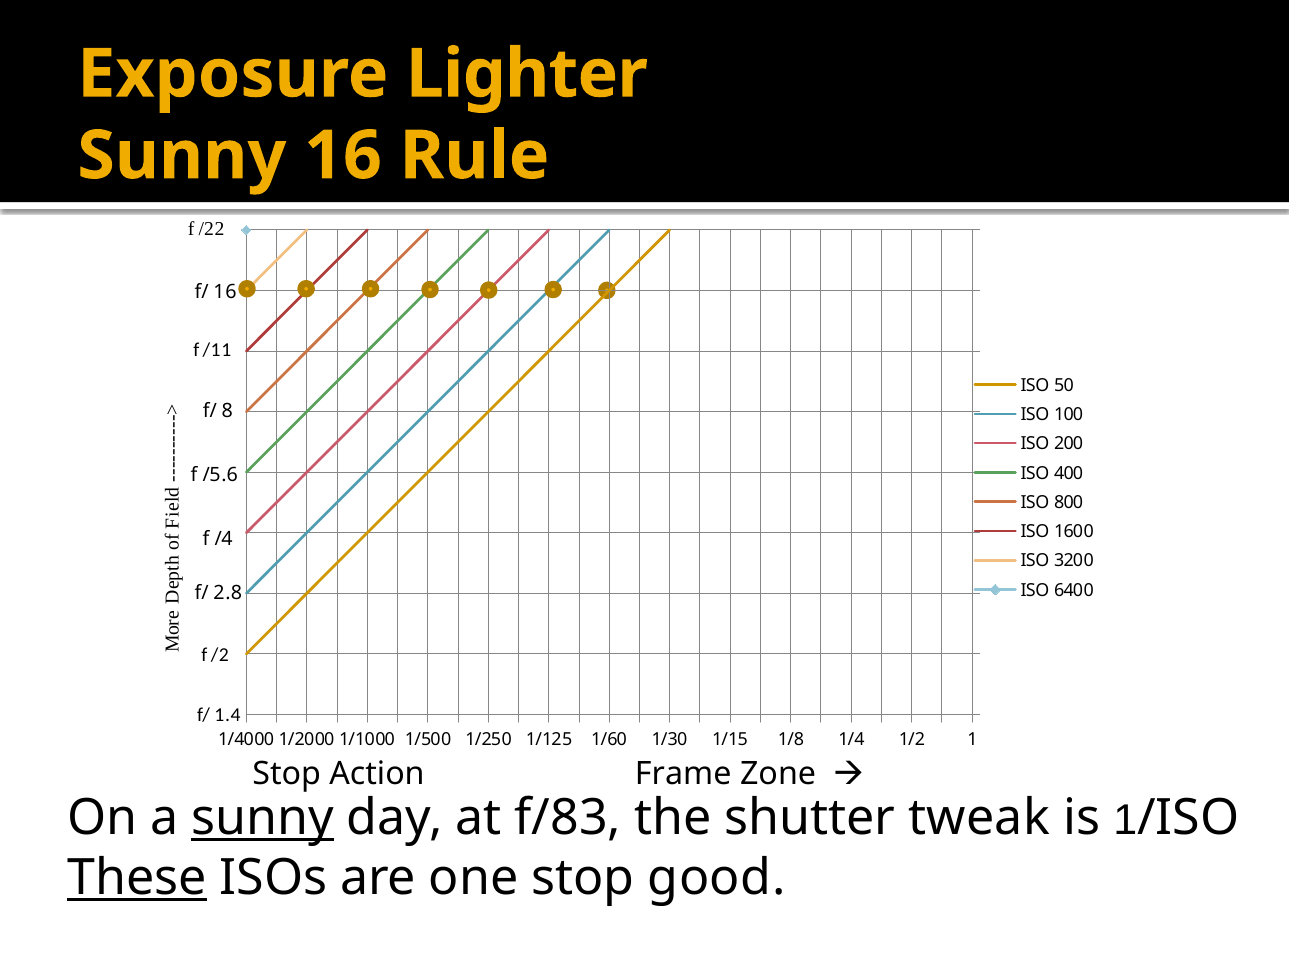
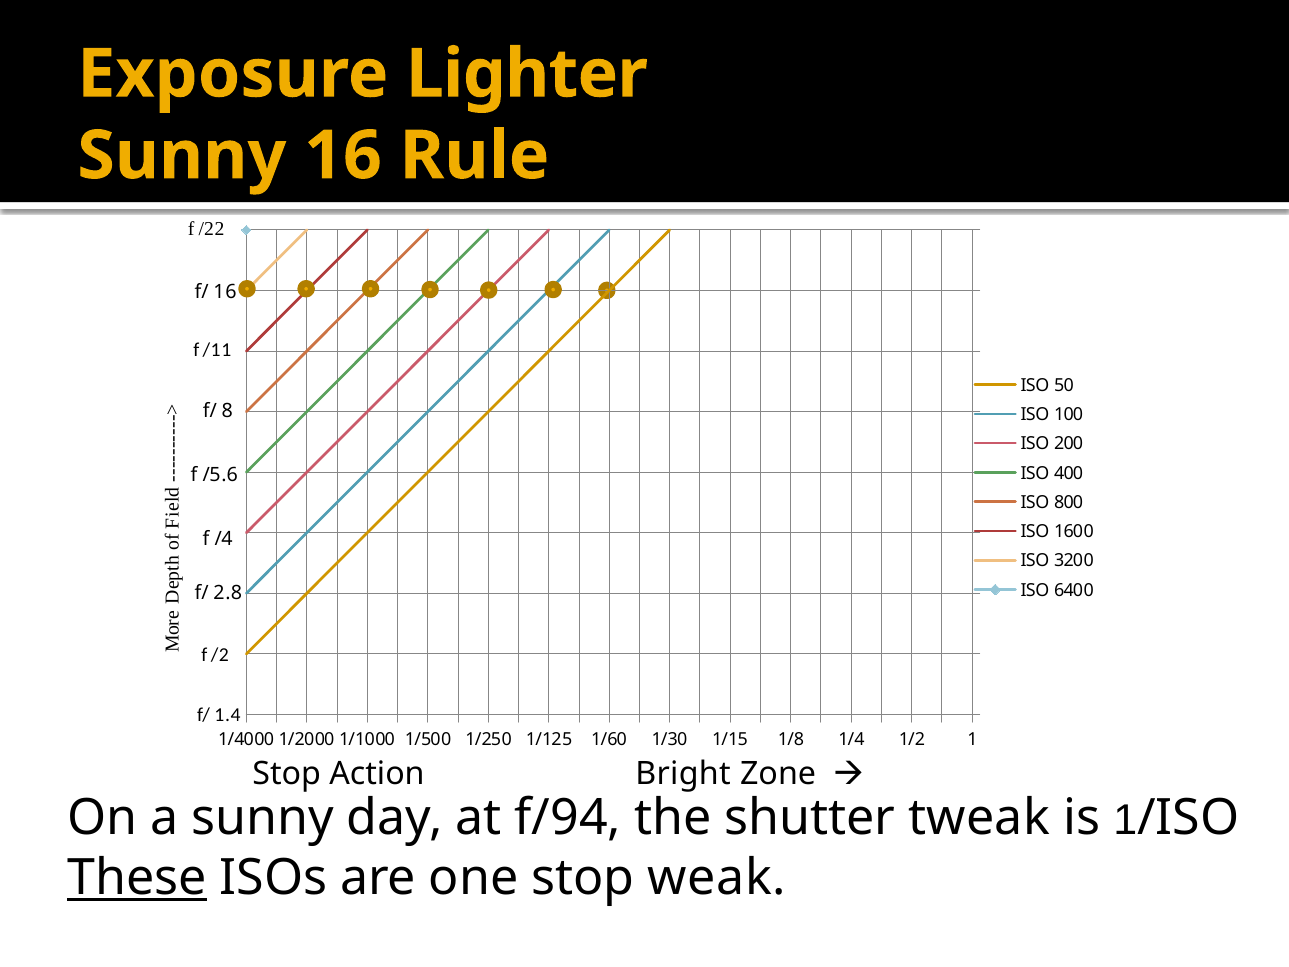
Frame: Frame -> Bright
sunny at (263, 818) underline: present -> none
f/83: f/83 -> f/94
good: good -> weak
